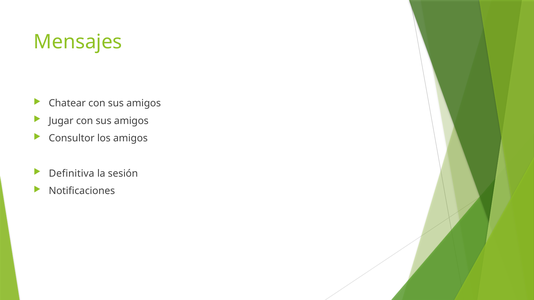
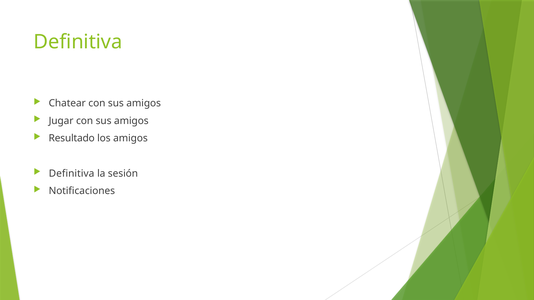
Mensajes at (78, 42): Mensajes -> Definitiva
Consultor: Consultor -> Resultado
